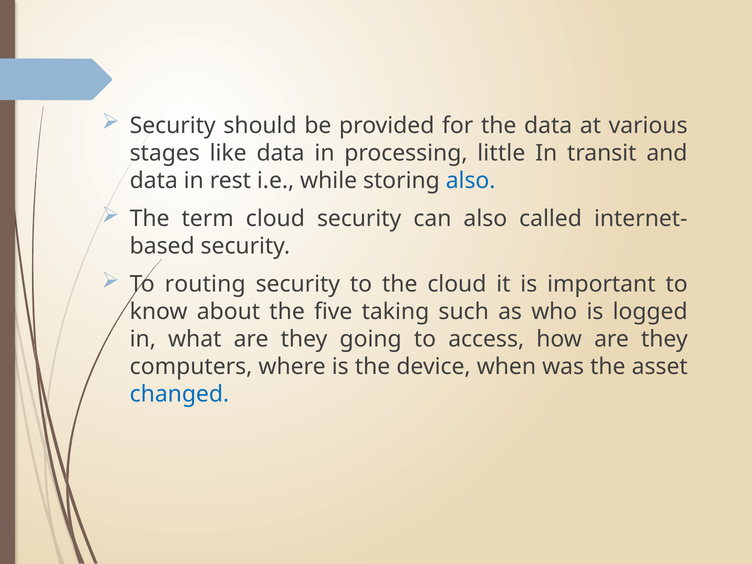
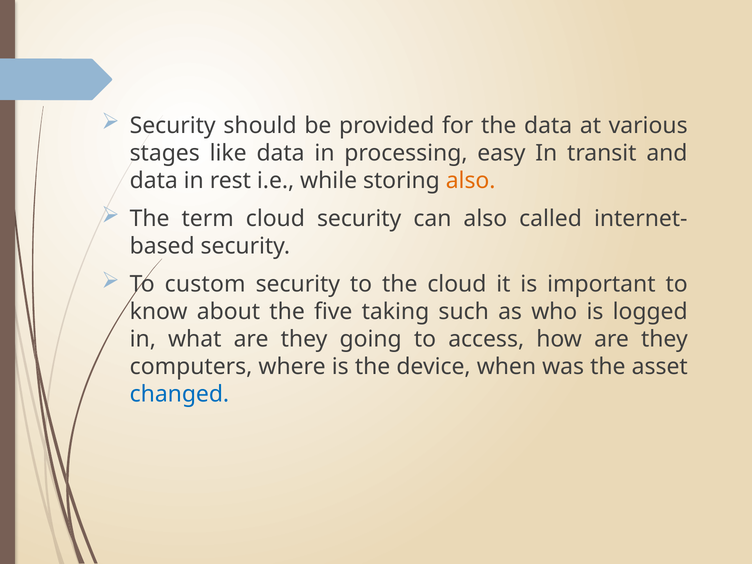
little: little -> easy
also at (471, 181) colour: blue -> orange
routing: routing -> custom
